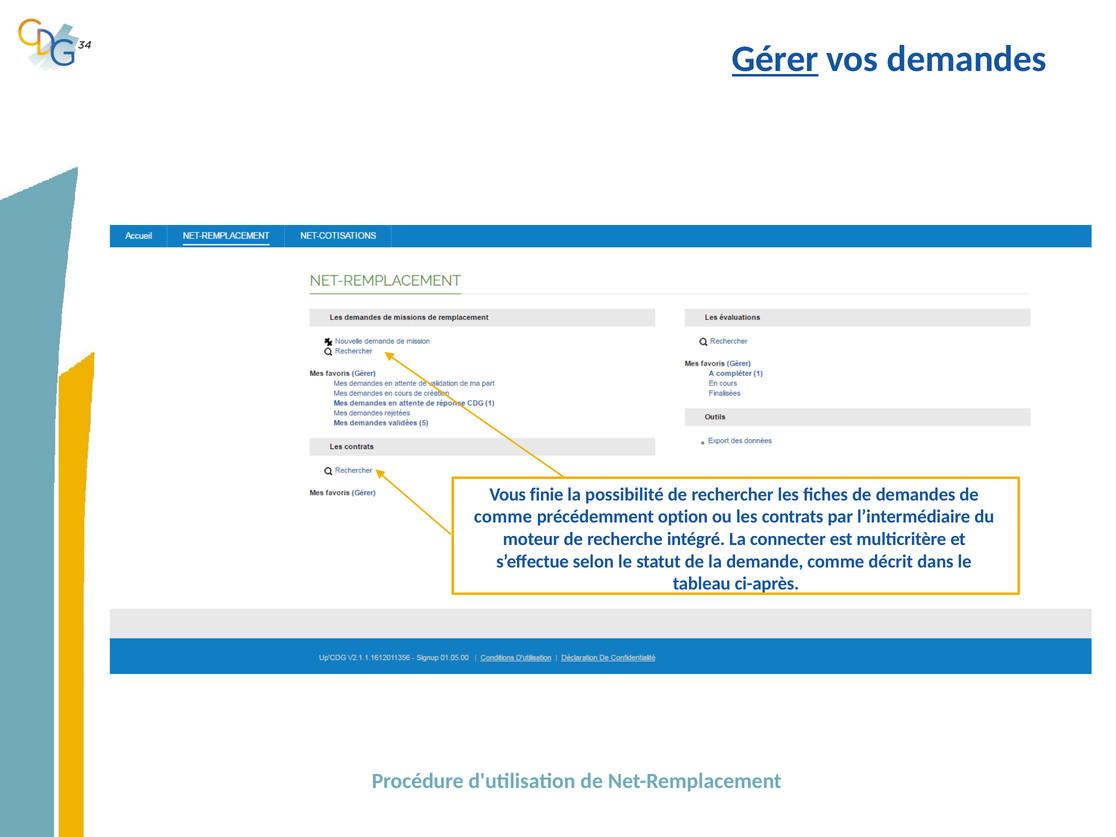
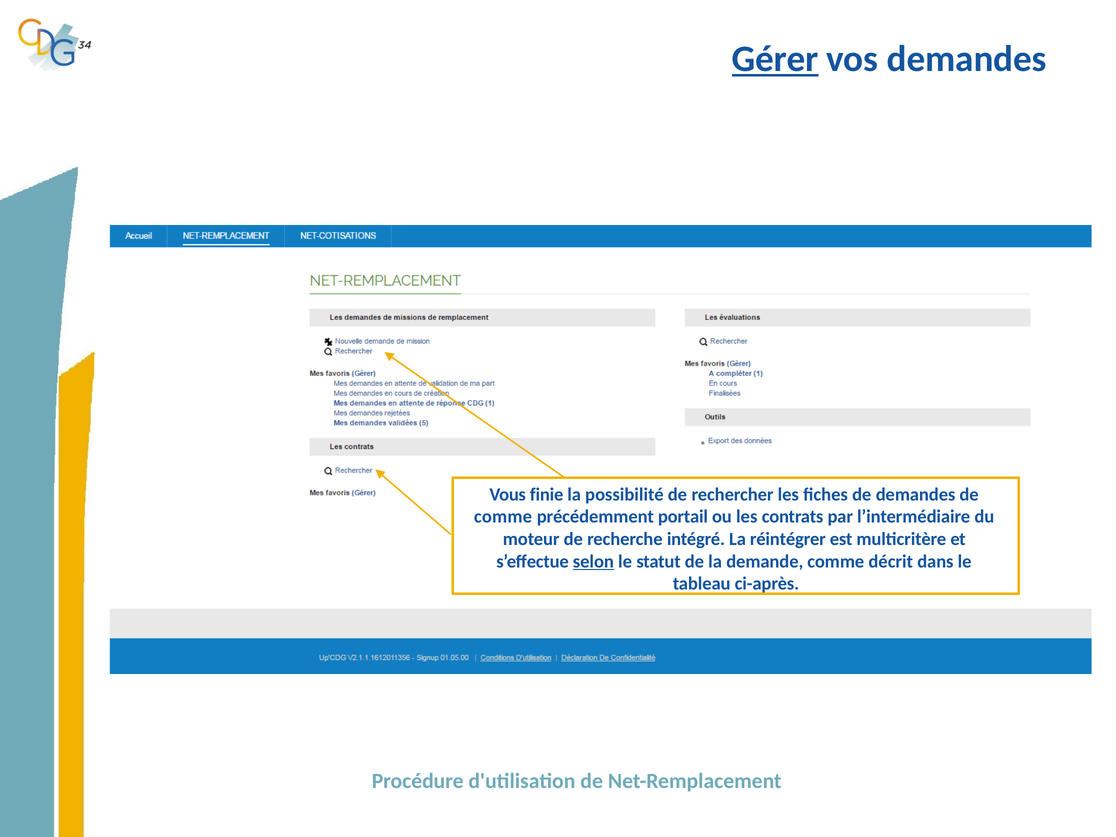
option: option -> portail
connecter: connecter -> réintégrer
selon underline: none -> present
